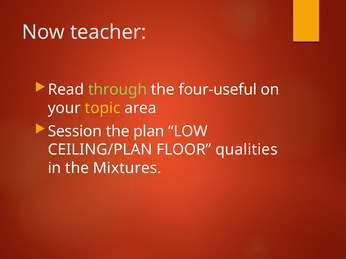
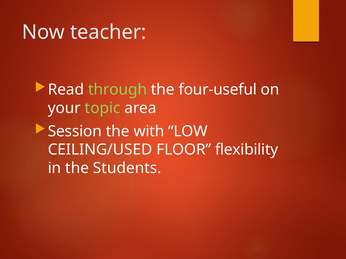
topic colour: yellow -> light green
plan: plan -> with
CEILING/PLAN: CEILING/PLAN -> CEILING/USED
qualities: qualities -> flexibility
Mixtures: Mixtures -> Students
